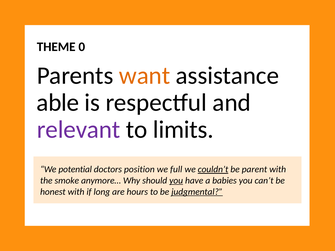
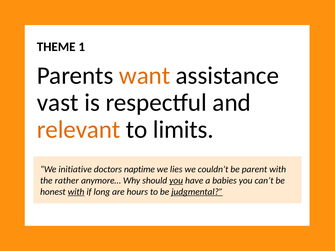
0: 0 -> 1
able: able -> vast
relevant colour: purple -> orange
potential: potential -> initiative
position: position -> naptime
full: full -> lies
couldn’t underline: present -> none
smoke: smoke -> rather
with at (76, 192) underline: none -> present
